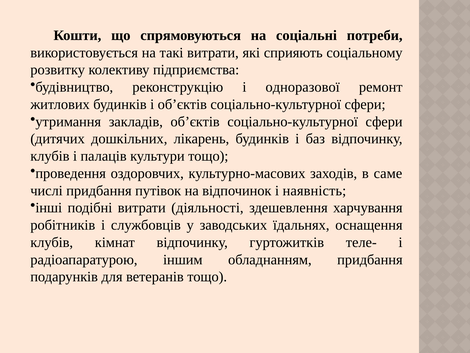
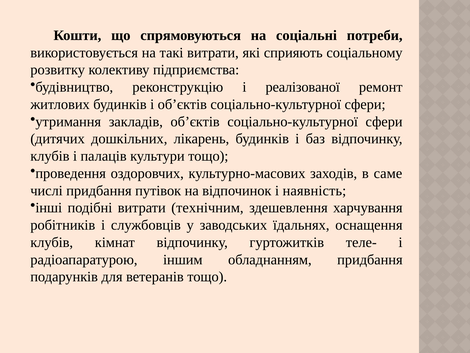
одноразової: одноразової -> реалізованої
діяльності: діяльності -> технічним
